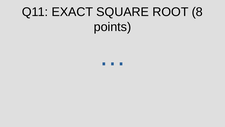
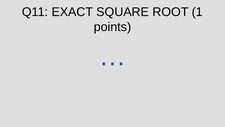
8: 8 -> 1
